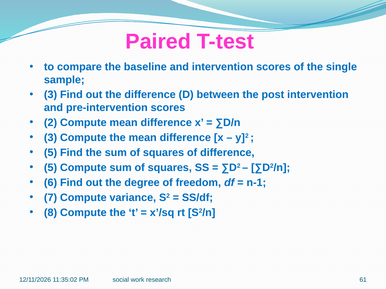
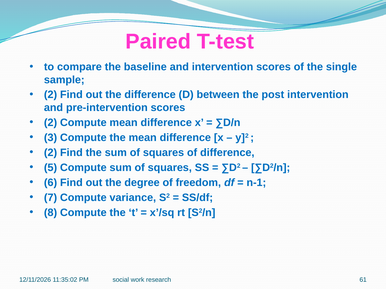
3 at (51, 95): 3 -> 2
5 at (51, 153): 5 -> 2
